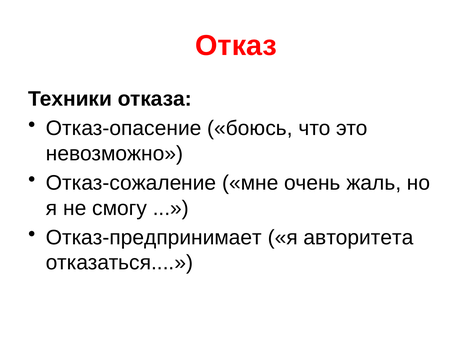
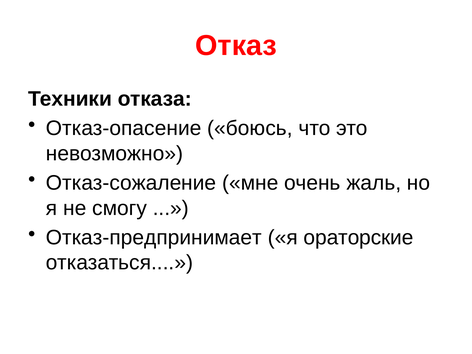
авторитета: авторитета -> ораторские
